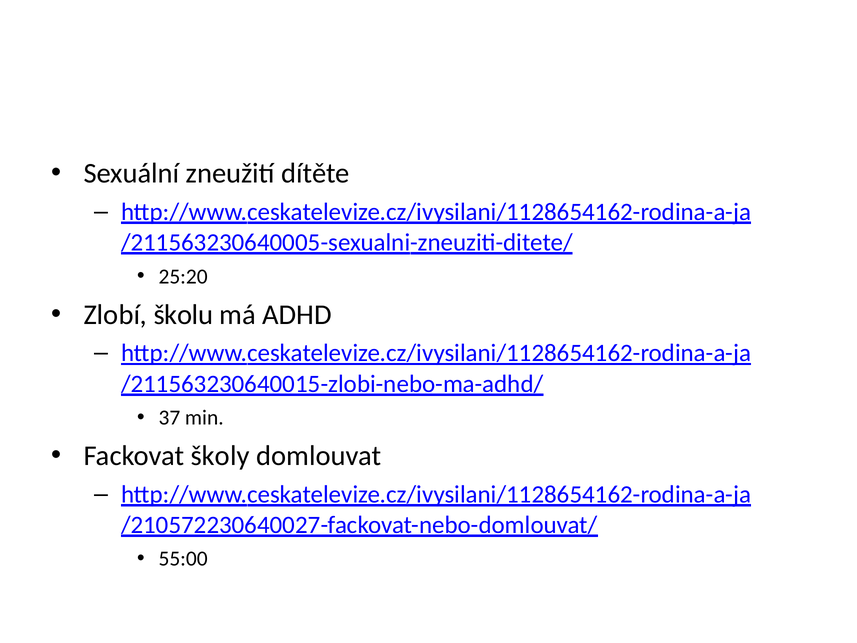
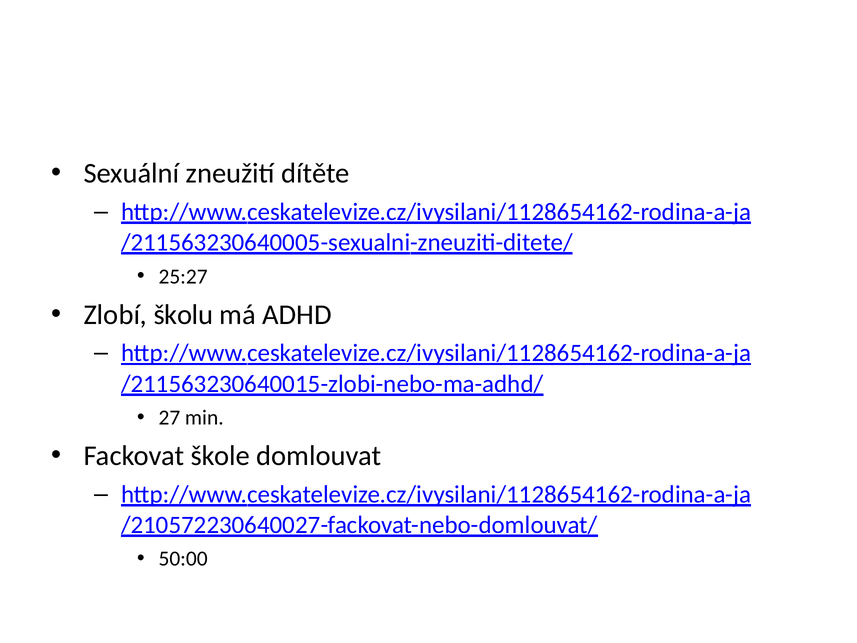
25:20: 25:20 -> 25:27
37: 37 -> 27
školy: školy -> škole
55:00: 55:00 -> 50:00
